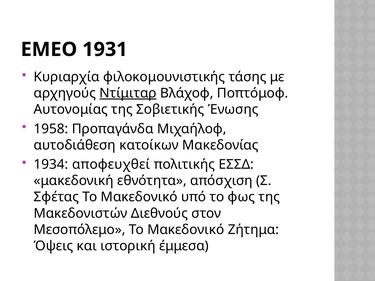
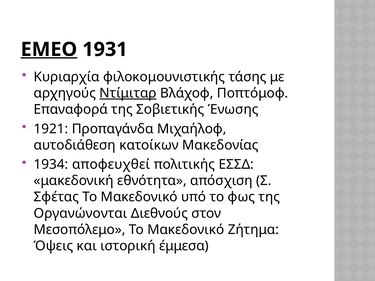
ΕΜΕΟ underline: none -> present
Αυτονομίας: Αυτονομίας -> Επαναφορά
1958: 1958 -> 1921
Μακεδονιστών: Μακεδονιστών -> Οργανώνονται
